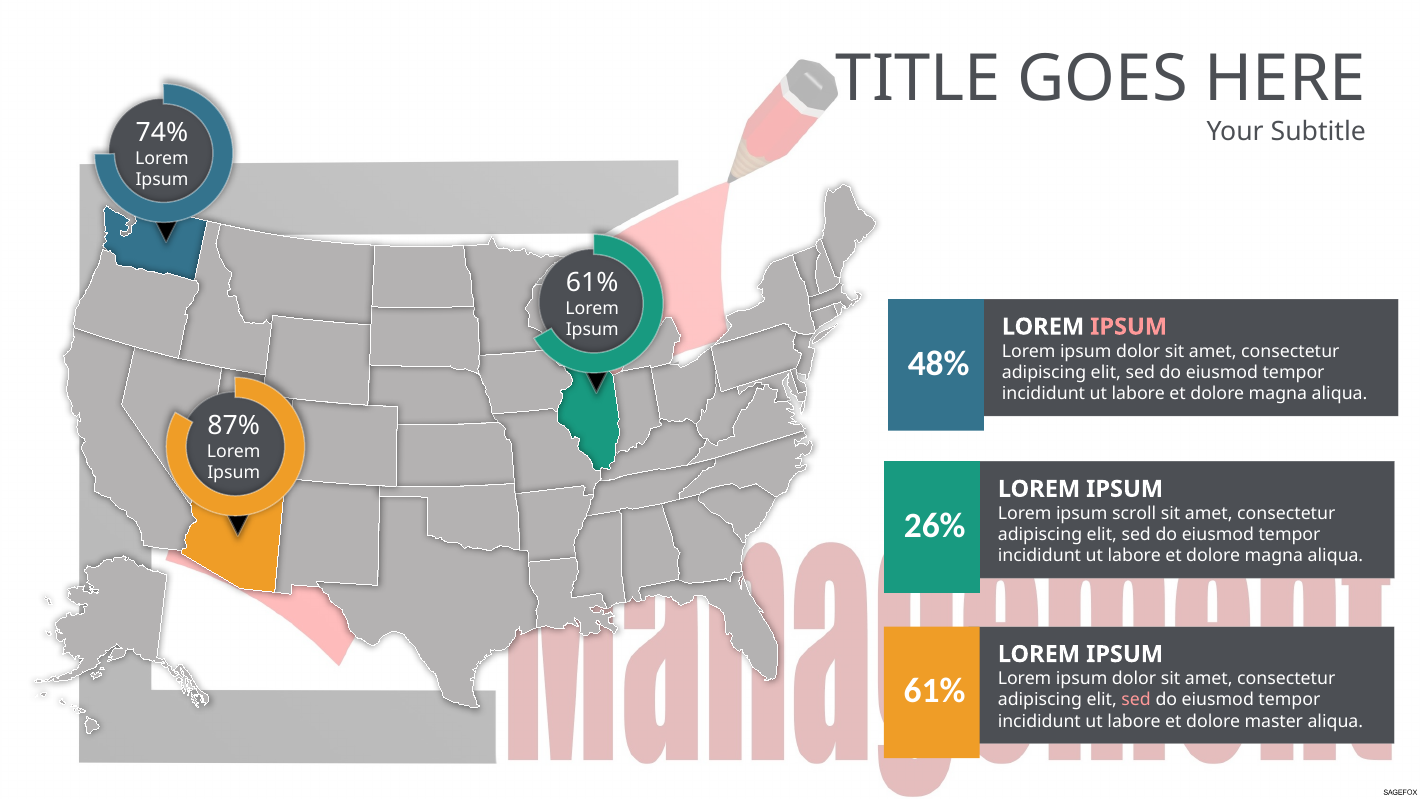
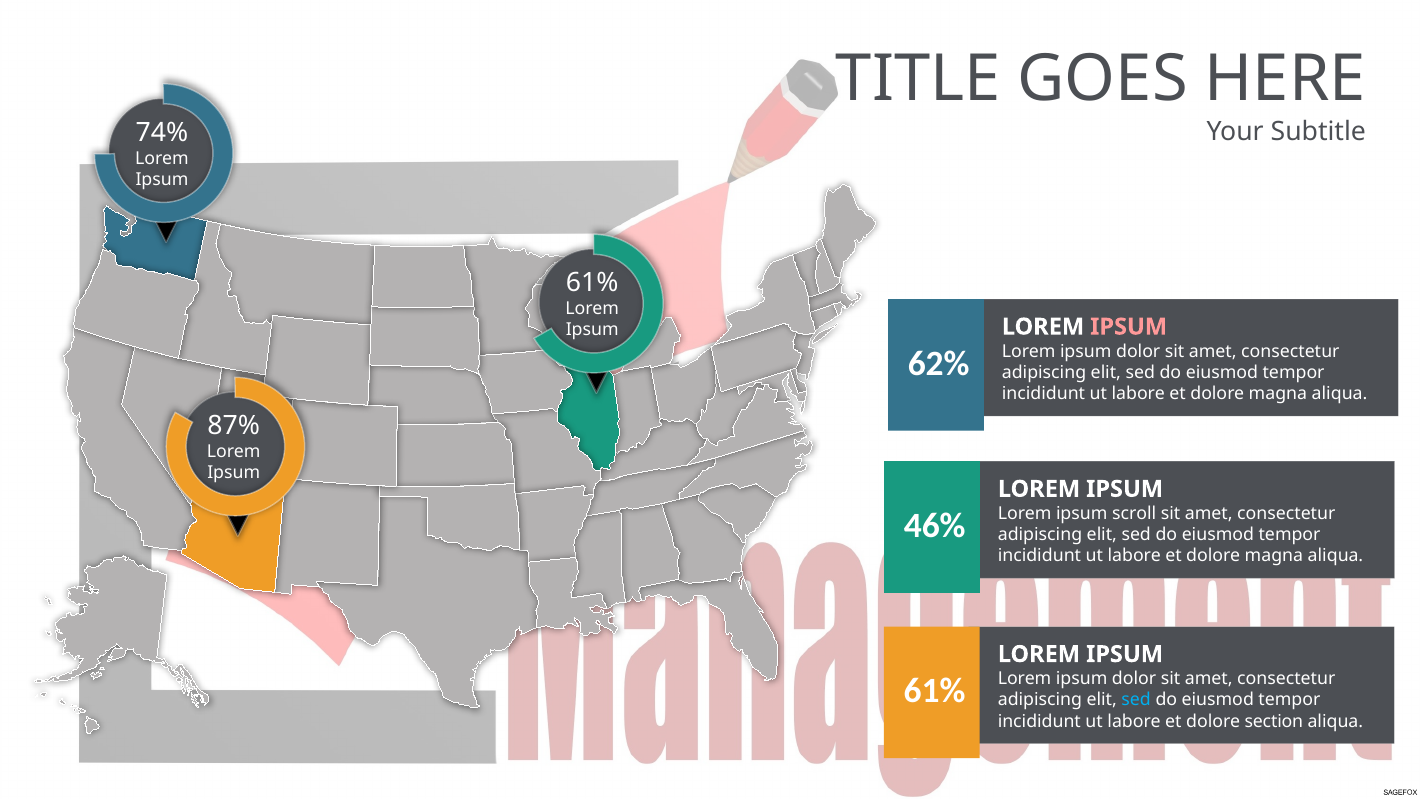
48%: 48% -> 62%
26%: 26% -> 46%
sed at (1136, 700) colour: pink -> light blue
master: master -> section
